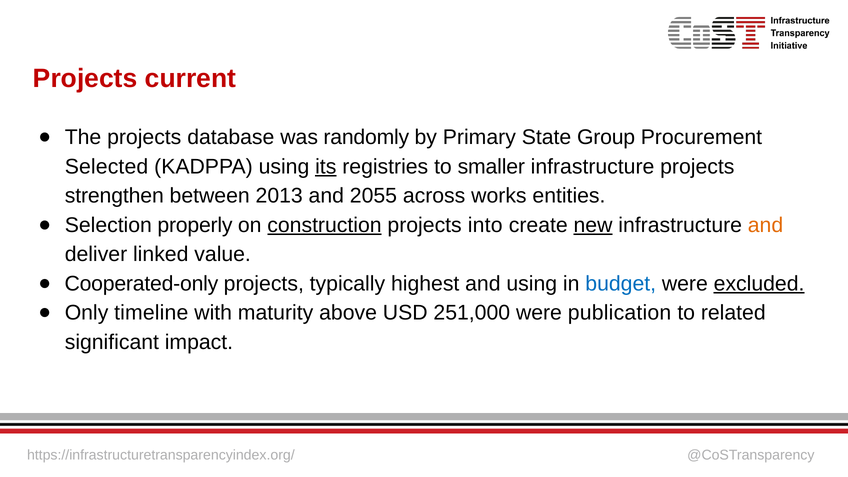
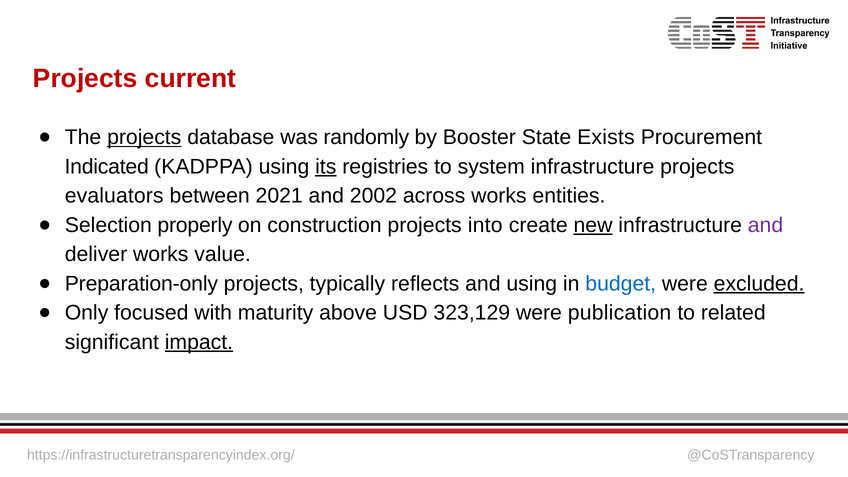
projects at (144, 137) underline: none -> present
Primary: Primary -> Booster
Group: Group -> Exists
Selected: Selected -> Indicated
smaller: smaller -> system
strengthen: strengthen -> evaluators
2013: 2013 -> 2021
2055: 2055 -> 2002
construction underline: present -> none
and at (766, 225) colour: orange -> purple
deliver linked: linked -> works
Cooperated-only: Cooperated-only -> Preparation-only
highest: highest -> reflects
timeline: timeline -> focused
251,000: 251,000 -> 323,129
impact underline: none -> present
